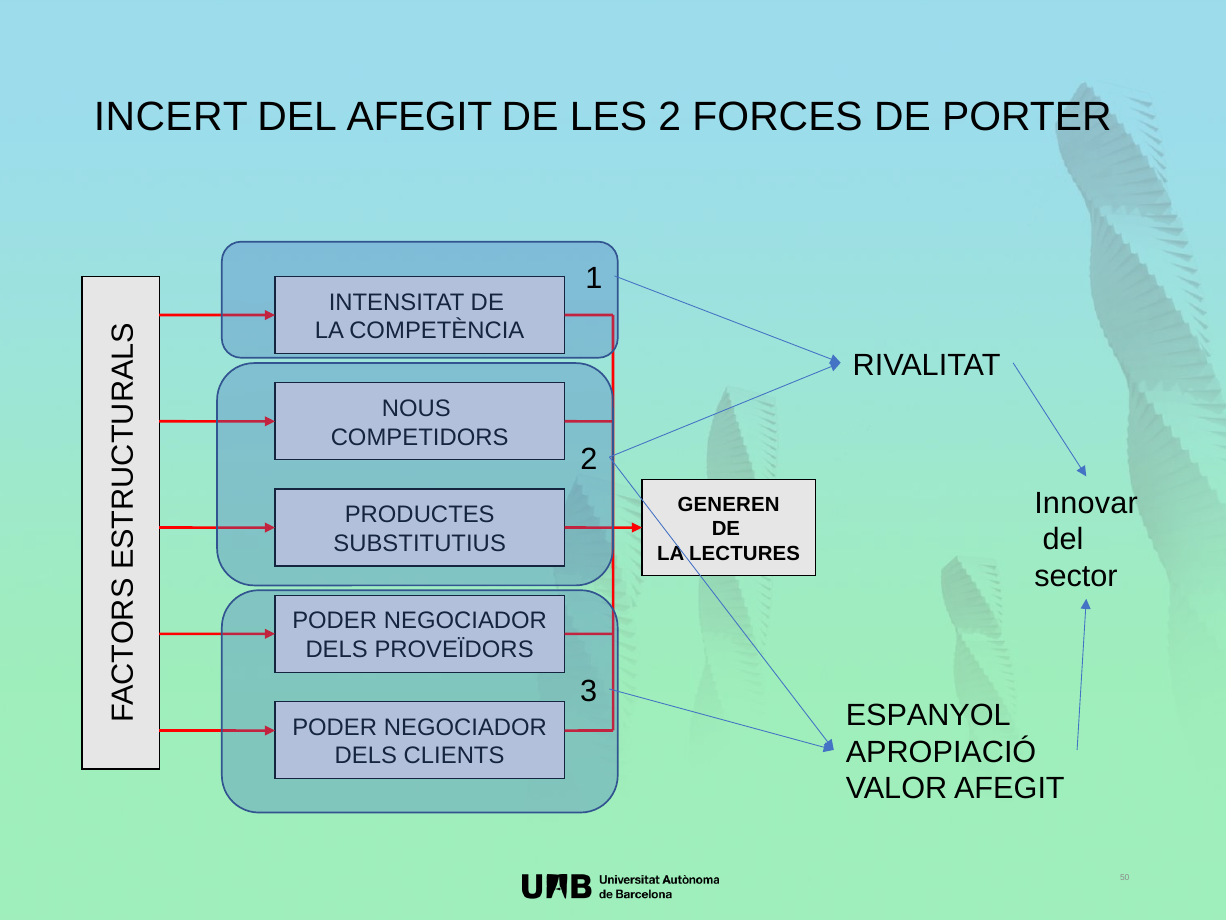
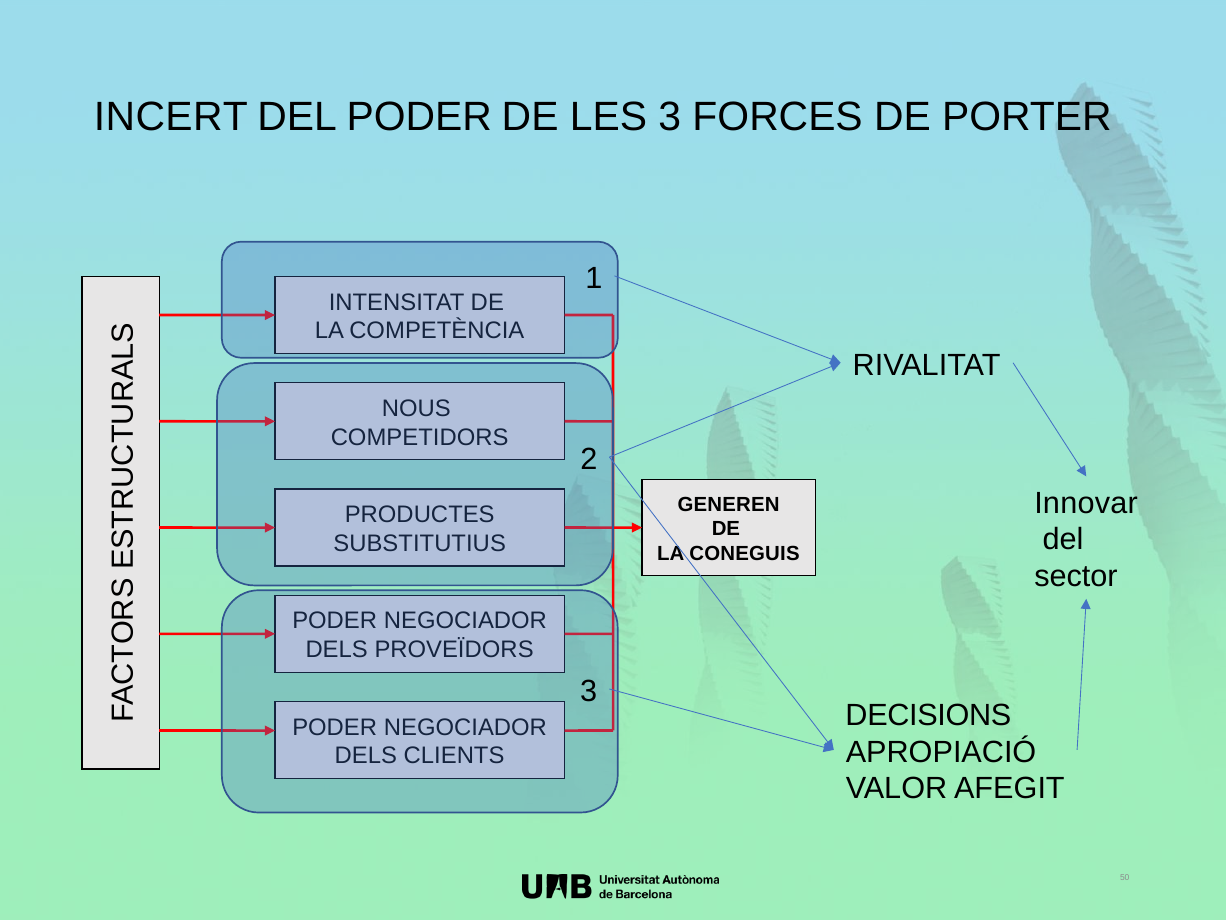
DEL AFEGIT: AFEGIT -> PODER
LES 2: 2 -> 3
LECTURES: LECTURES -> CONEGUIS
ESPANYOL: ESPANYOL -> DECISIONS
